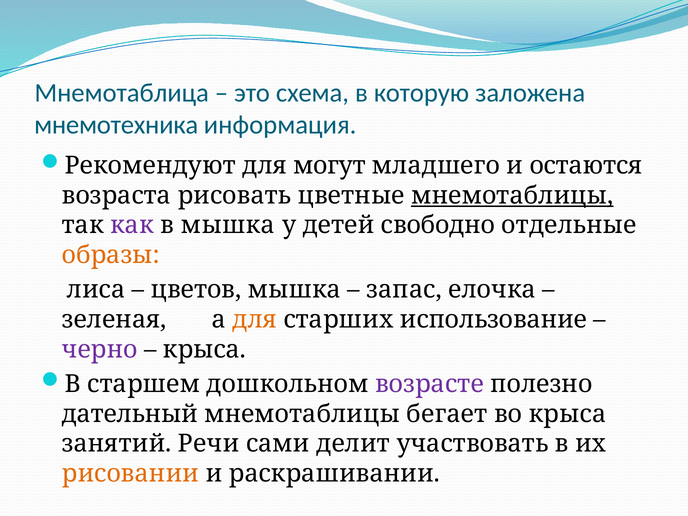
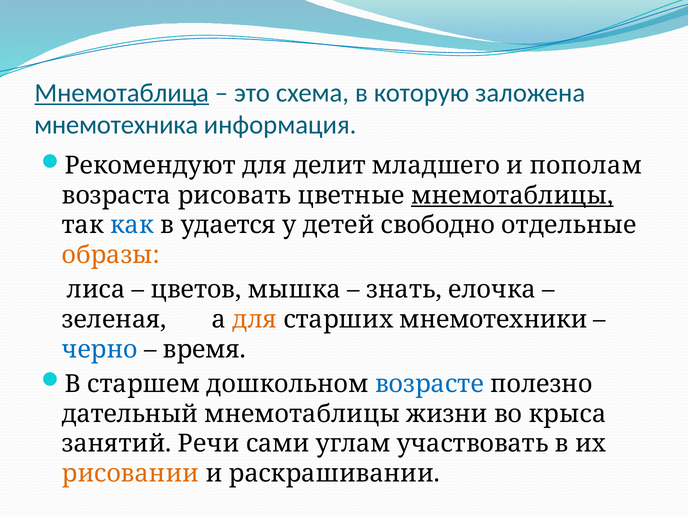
Мнемотаблица underline: none -> present
могут: могут -> делит
остаются: остаются -> пополам
как colour: purple -> blue
в мышка: мышка -> удается
запас: запас -> знать
использование: использование -> мнемотехники
черно colour: purple -> blue
крыса at (204, 349): крыса -> время
возрасте colour: purple -> blue
бегает: бегает -> жизни
делит: делит -> углам
